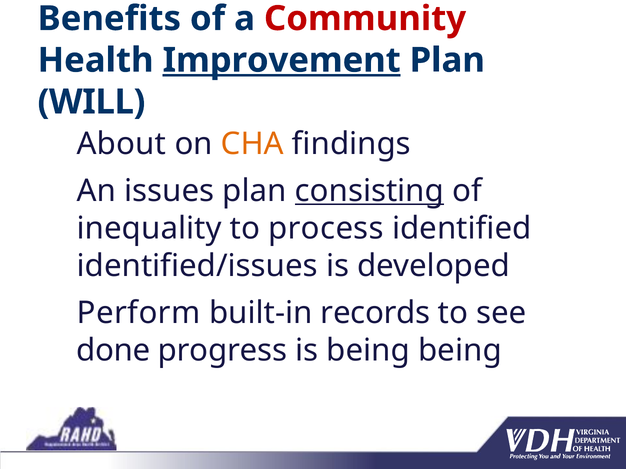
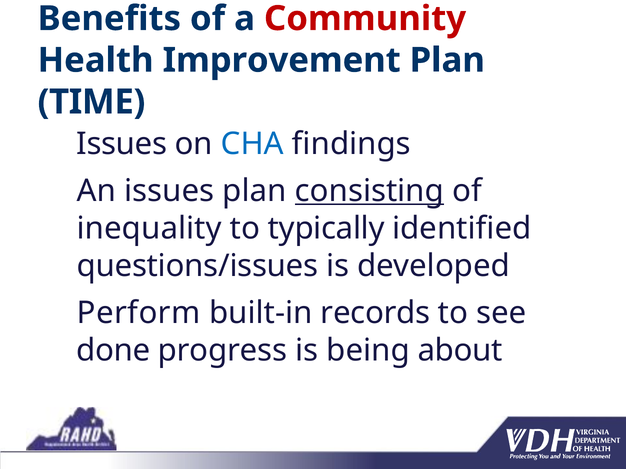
Improvement underline: present -> none
WILL: WILL -> TIME
About at (121, 144): About -> Issues
CHA colour: orange -> blue
process: process -> typically
identified/issues: identified/issues -> questions/issues
being being: being -> about
